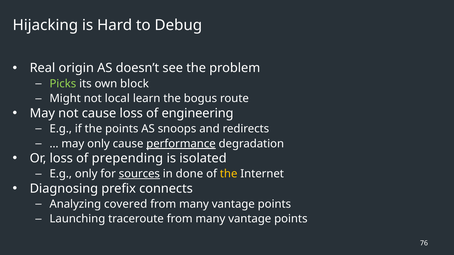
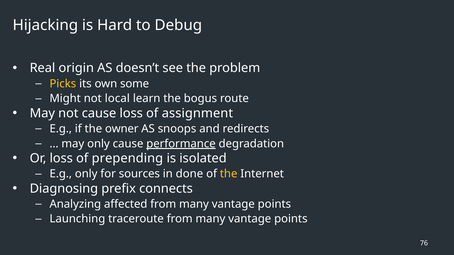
Picks colour: light green -> yellow
block: block -> some
engineering: engineering -> assignment
the points: points -> owner
sources underline: present -> none
covered: covered -> affected
